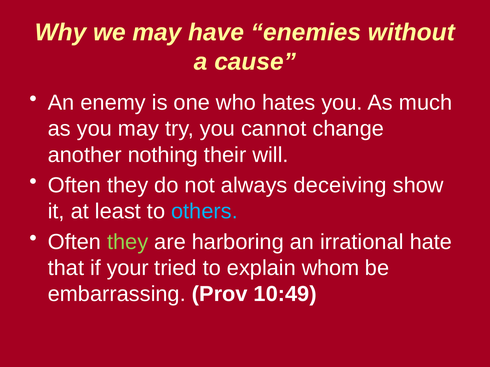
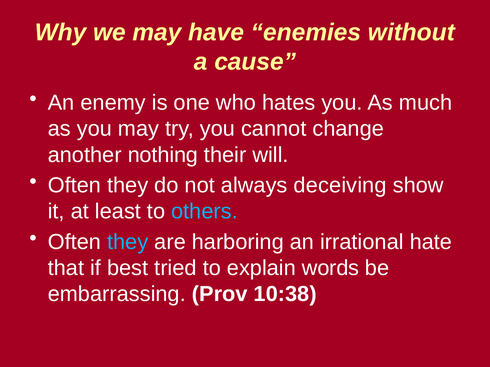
they at (128, 242) colour: light green -> light blue
your: your -> best
whom: whom -> words
10:49: 10:49 -> 10:38
